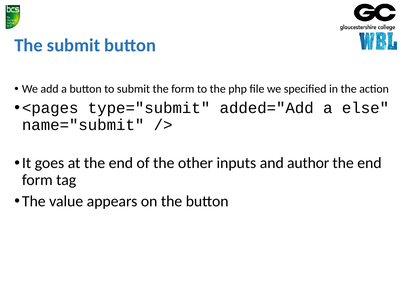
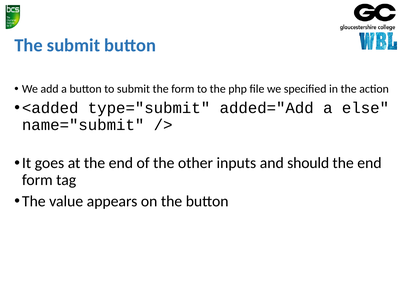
<pages: <pages -> <added
author: author -> should
